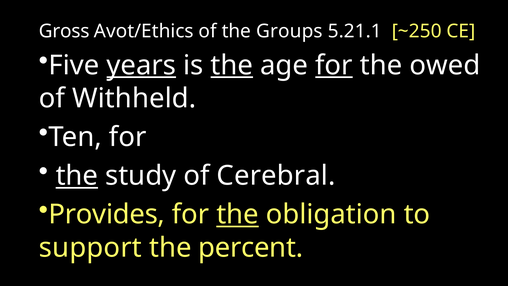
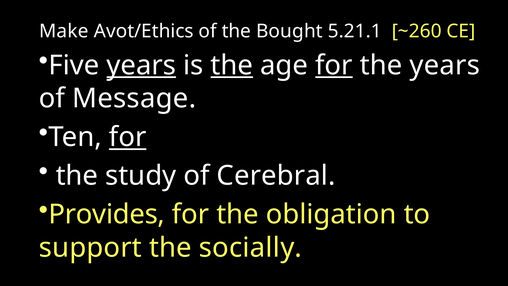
Gross: Gross -> Make
Groups: Groups -> Bought
~250: ~250 -> ~260
the owed: owed -> years
Withheld: Withheld -> Message
for at (128, 137) underline: none -> present
the at (77, 176) underline: present -> none
the at (238, 214) underline: present -> none
percent: percent -> socially
